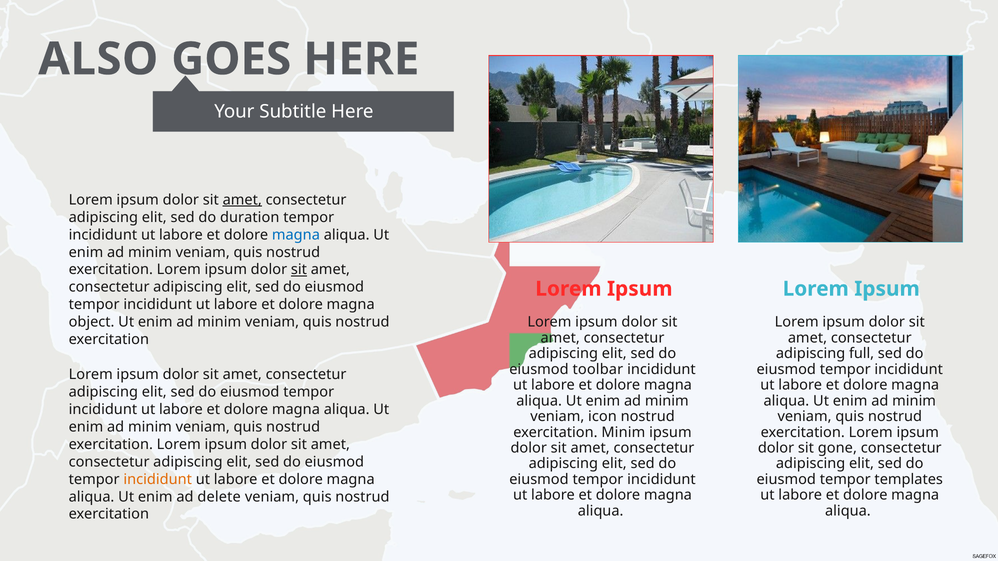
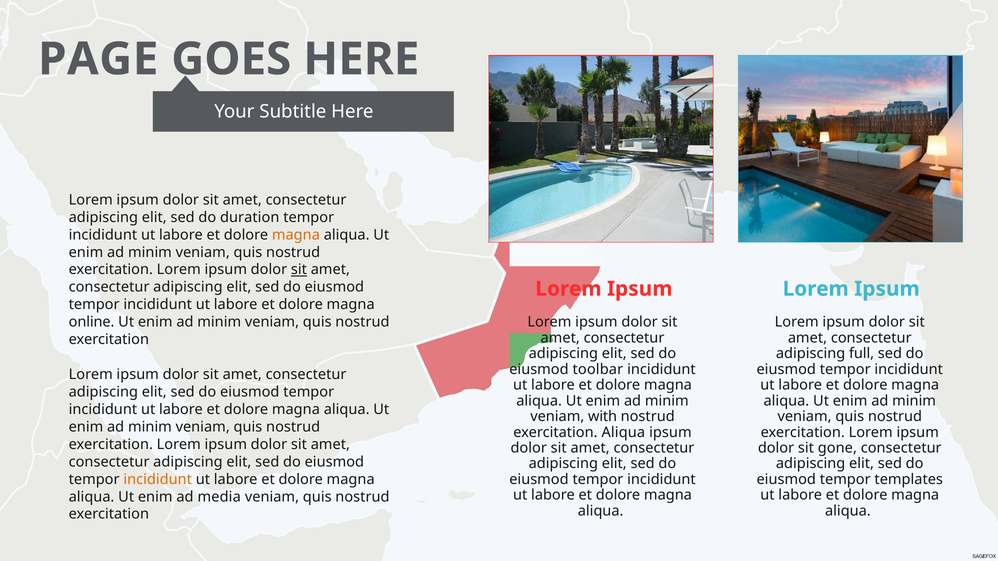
ALSO: ALSO -> PAGE
amet at (242, 200) underline: present -> none
magna at (296, 235) colour: blue -> orange
object: object -> online
icon: icon -> with
exercitation Minim: Minim -> Aliqua
delete: delete -> media
